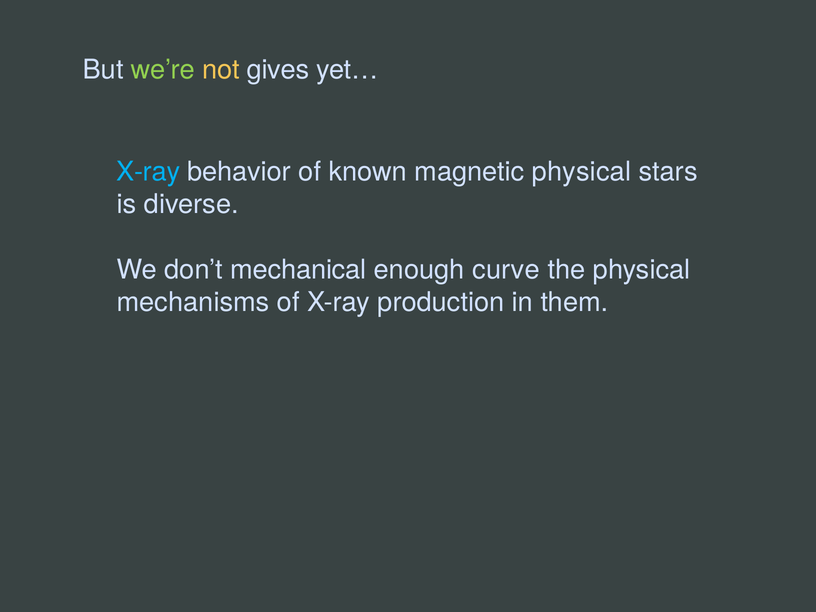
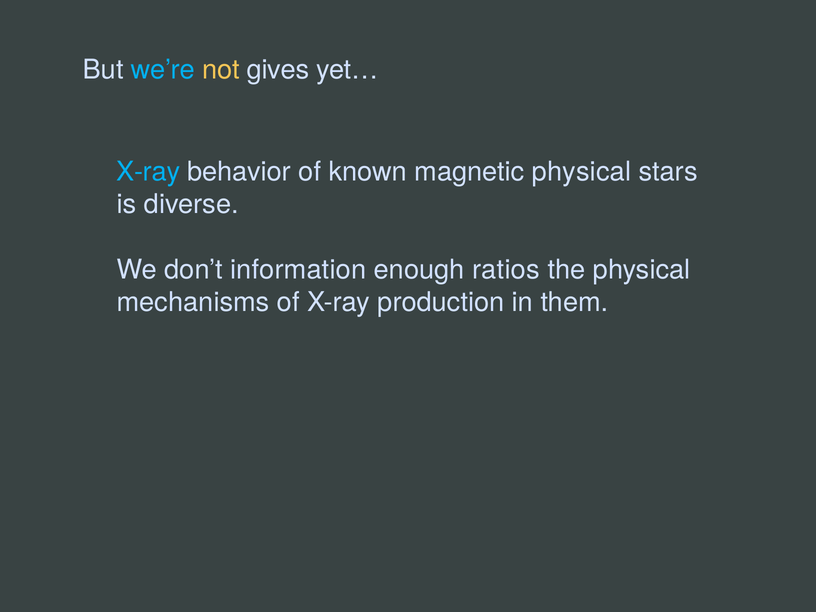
we’re colour: light green -> light blue
mechanical: mechanical -> information
curve: curve -> ratios
